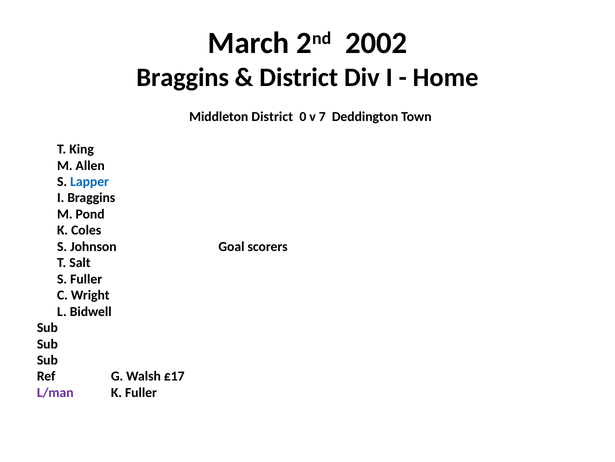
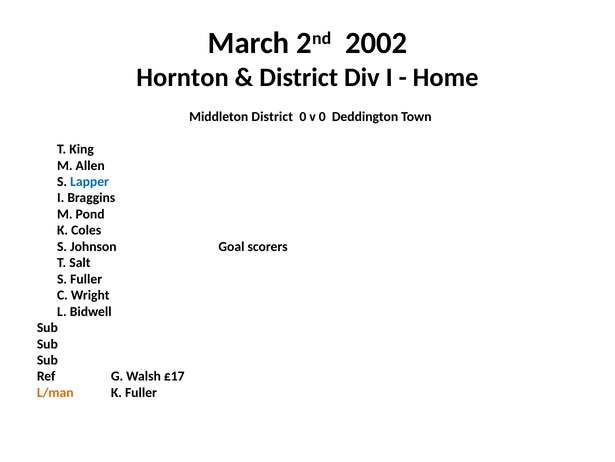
Braggins at (183, 77): Braggins -> Hornton
v 7: 7 -> 0
L/man colour: purple -> orange
